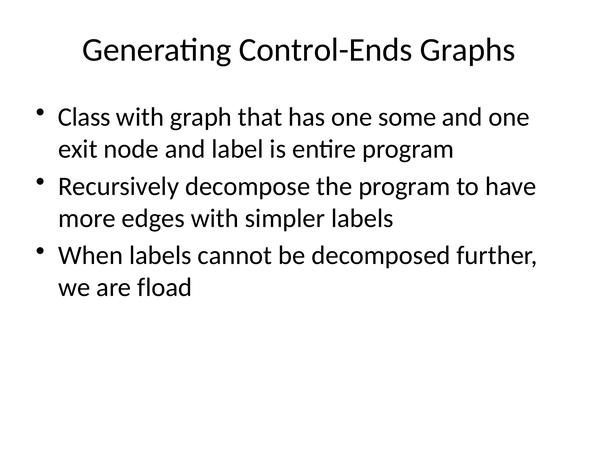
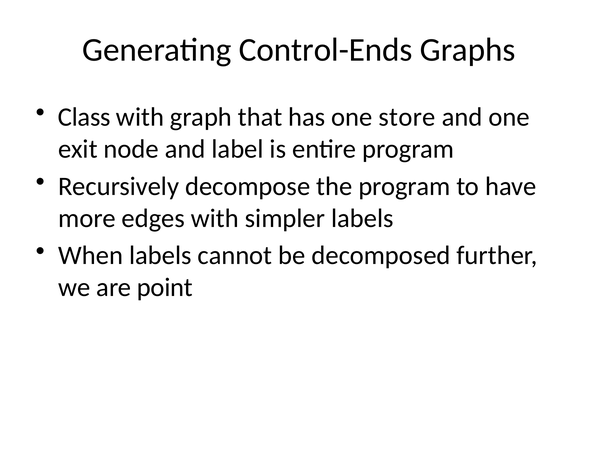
some: some -> store
fload: fload -> point
